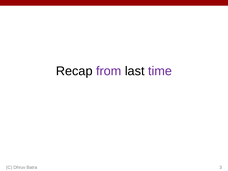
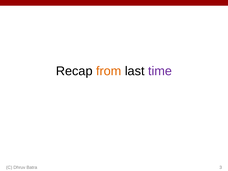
from colour: purple -> orange
